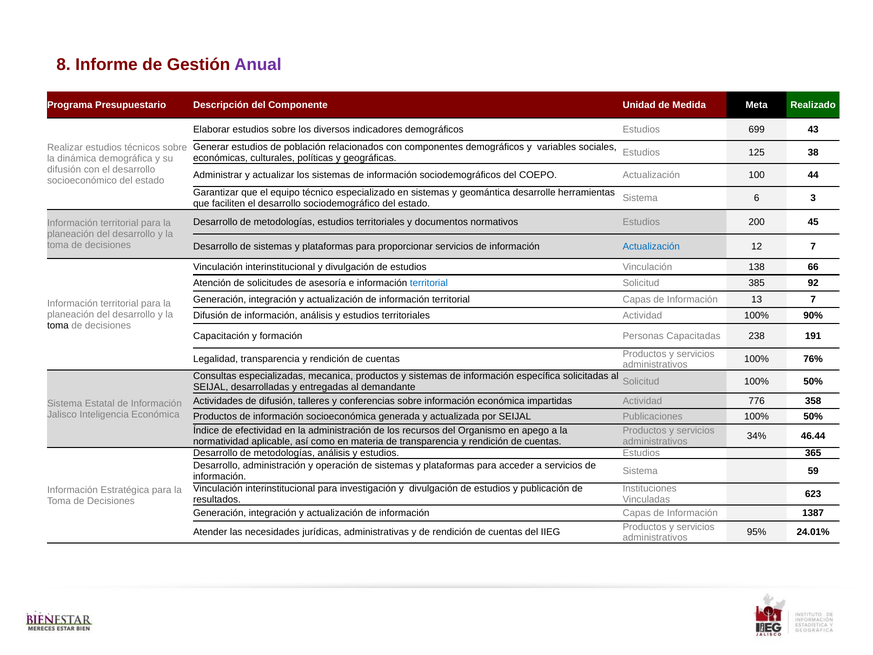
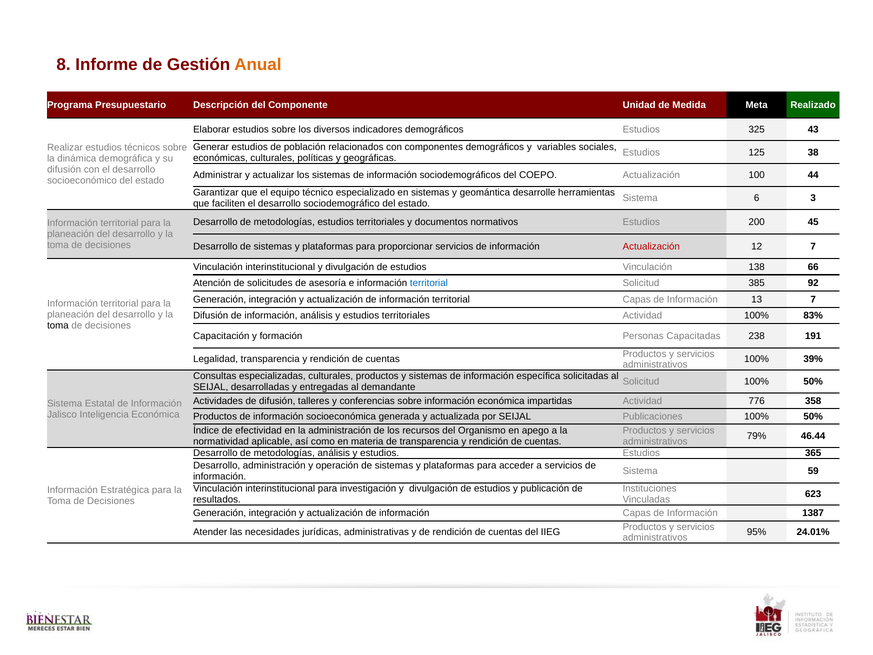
Anual colour: purple -> orange
699: 699 -> 325
Actualización at (651, 246) colour: blue -> red
90%: 90% -> 83%
76%: 76% -> 39%
especializadas mecanica: mecanica -> culturales
34%: 34% -> 79%
